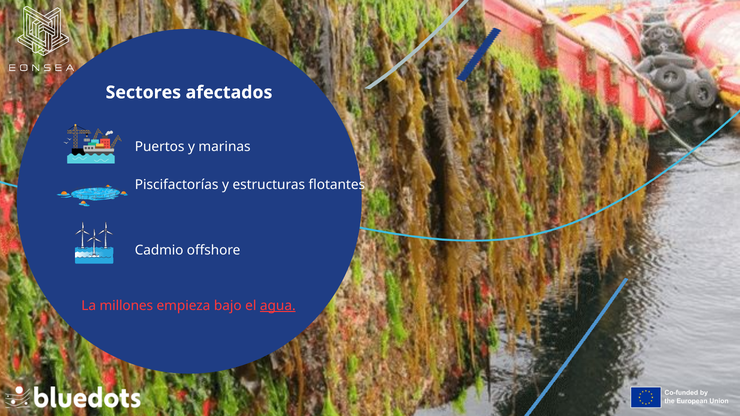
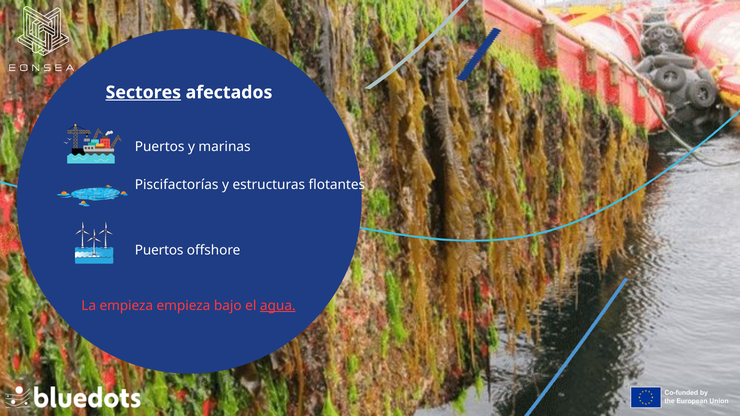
Sectores underline: none -> present
Cadmio at (159, 250): Cadmio -> Puertos
La millones: millones -> empieza
